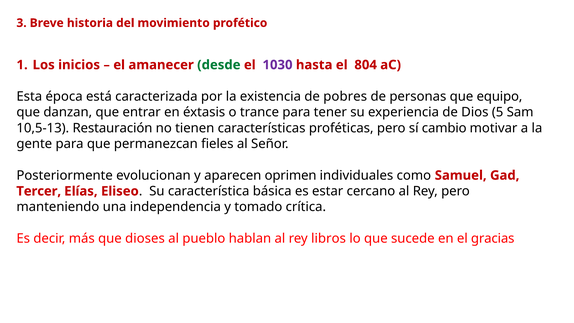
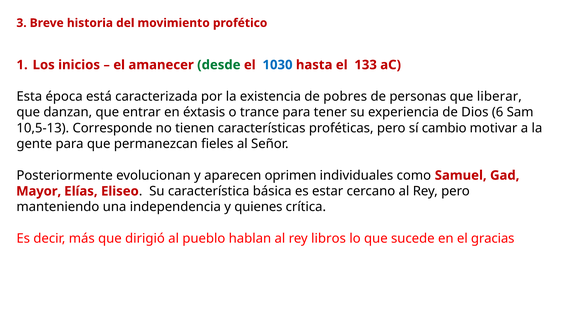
1030 colour: purple -> blue
804: 804 -> 133
equipo: equipo -> liberar
5: 5 -> 6
Restauración: Restauración -> Corresponde
Tercer: Tercer -> Mayor
tomado: tomado -> quienes
dioses: dioses -> dirigió
